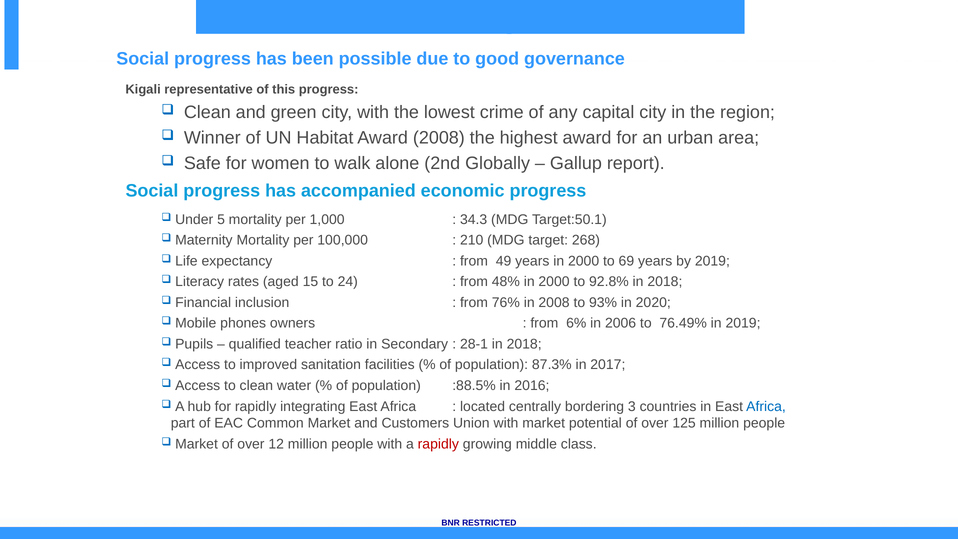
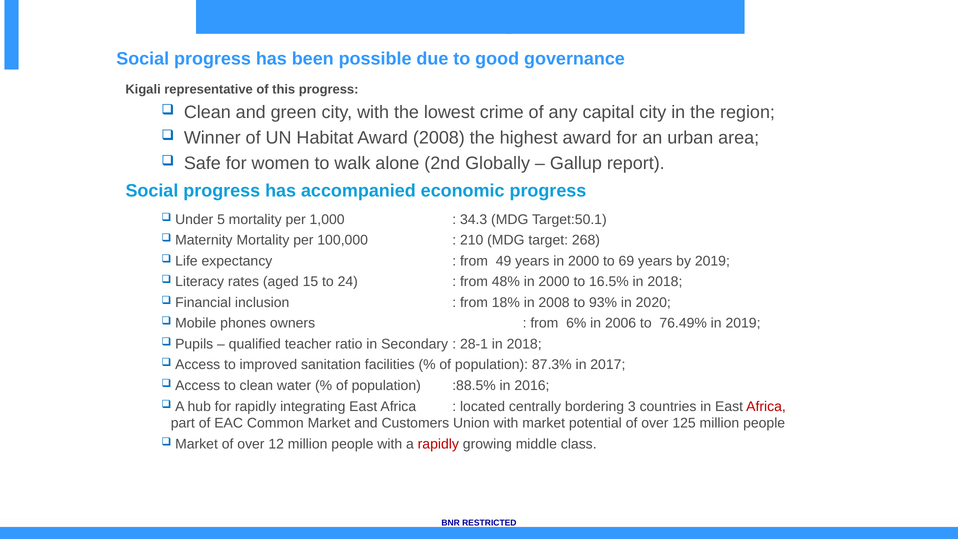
92.8%: 92.8% -> 16.5%
76%: 76% -> 18%
Africa at (766, 406) colour: blue -> red
